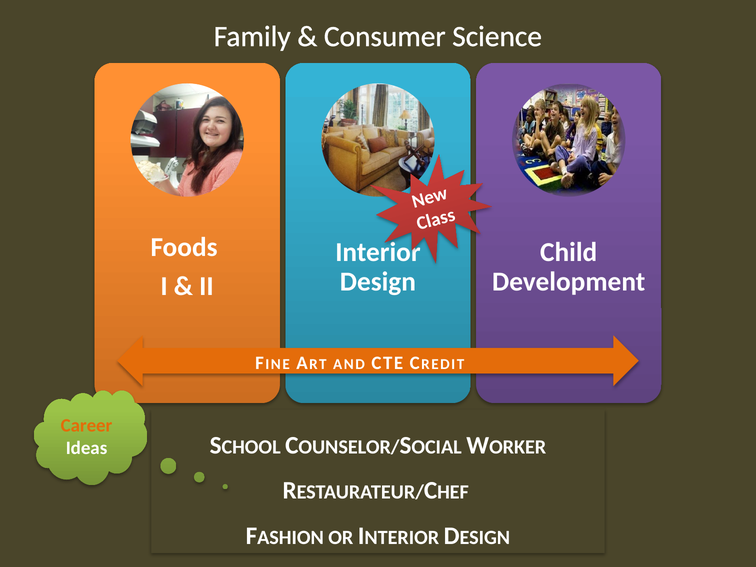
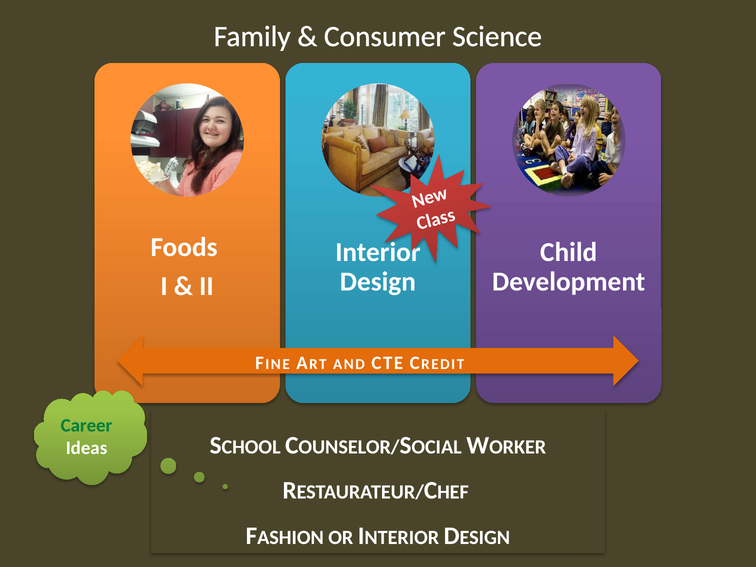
Career colour: orange -> green
